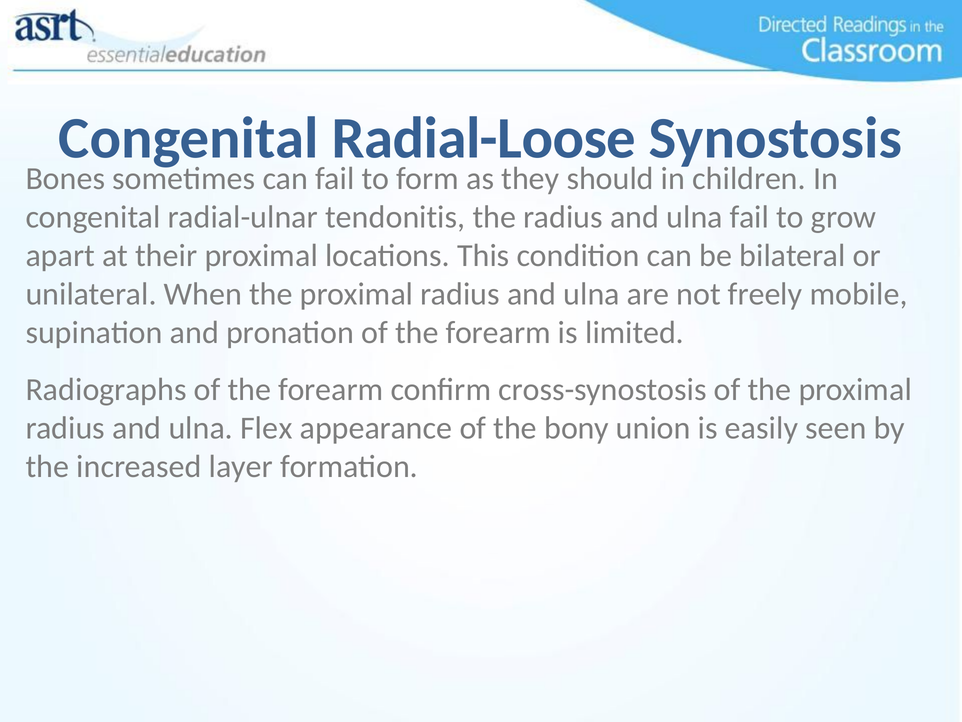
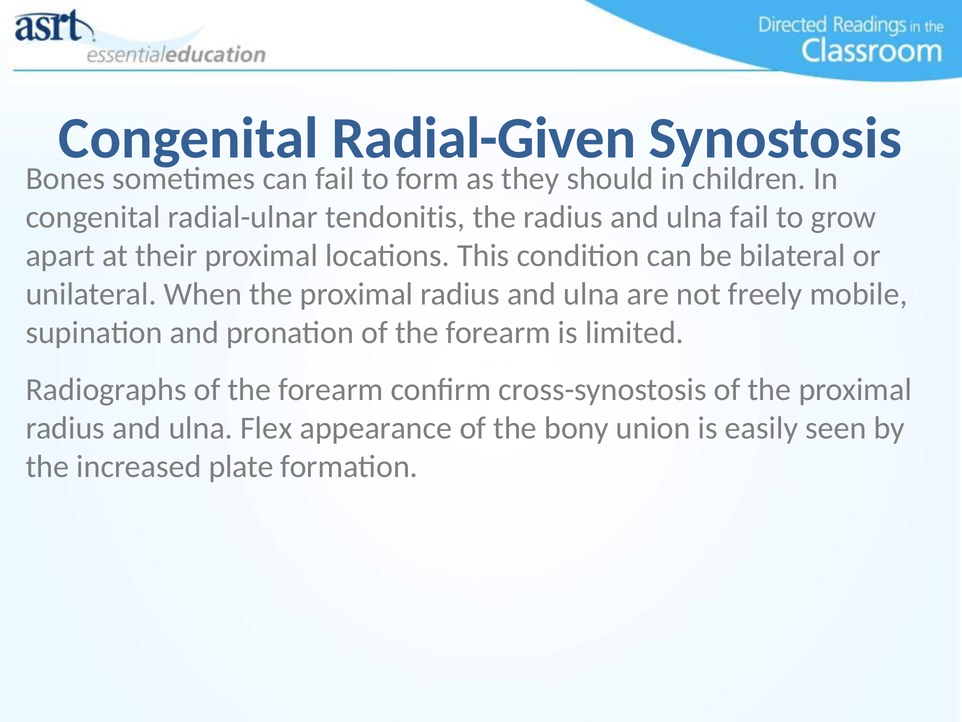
Radial-Loose: Radial-Loose -> Radial-Given
layer: layer -> plate
